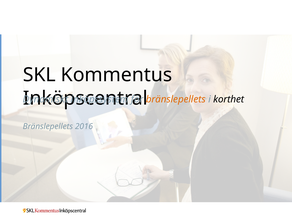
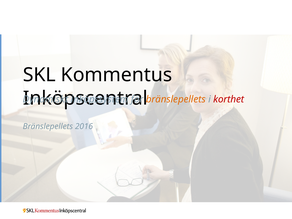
korthet colour: black -> red
